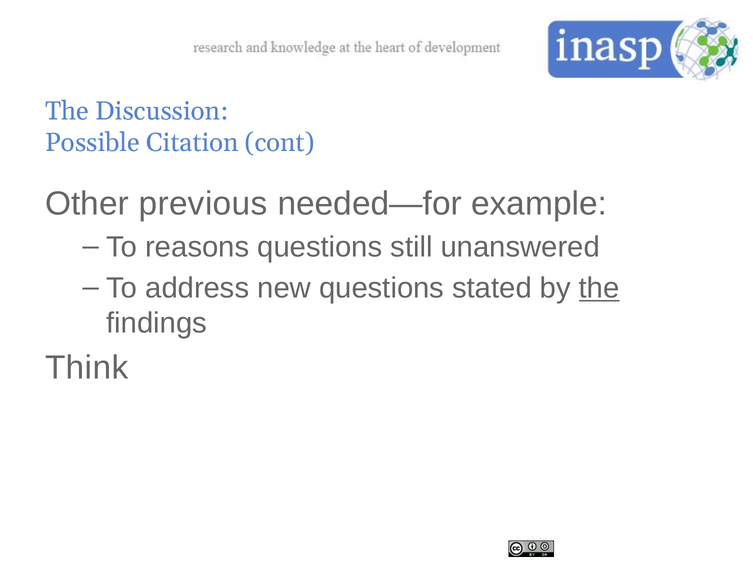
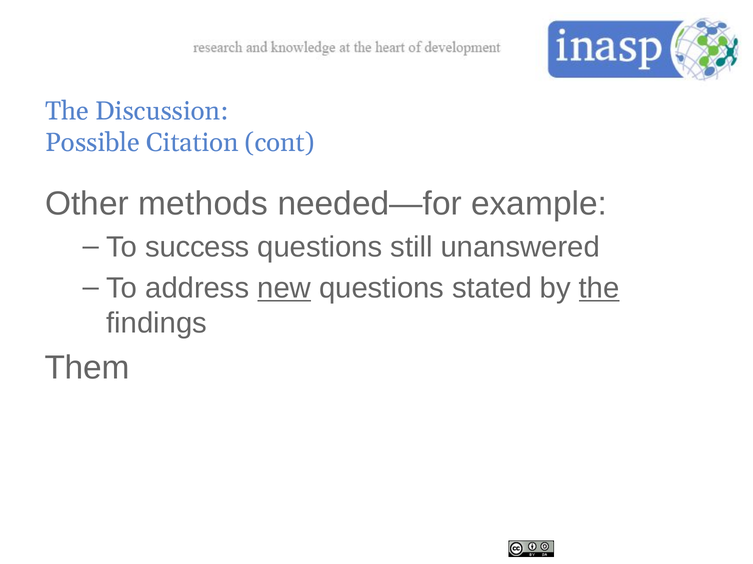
previous: previous -> methods
reasons: reasons -> success
new underline: none -> present
Think: Think -> Them
